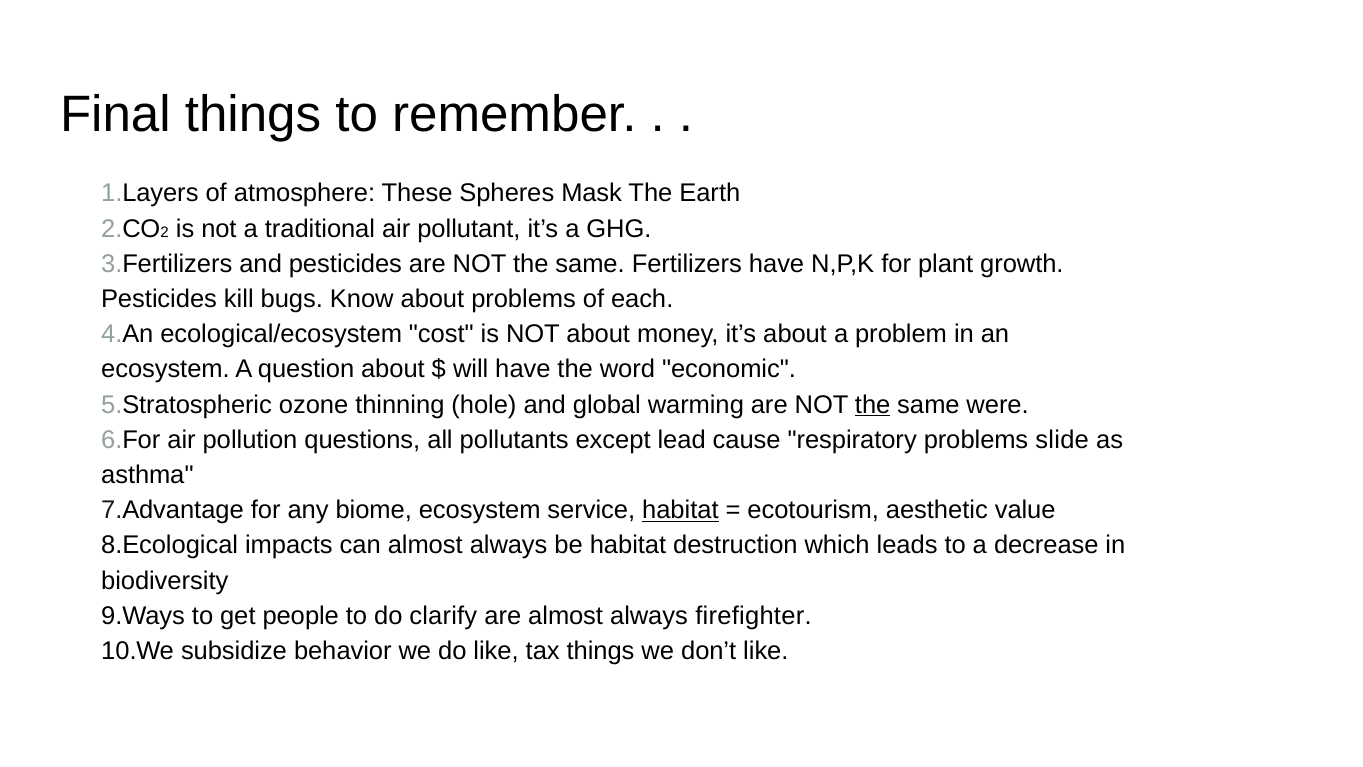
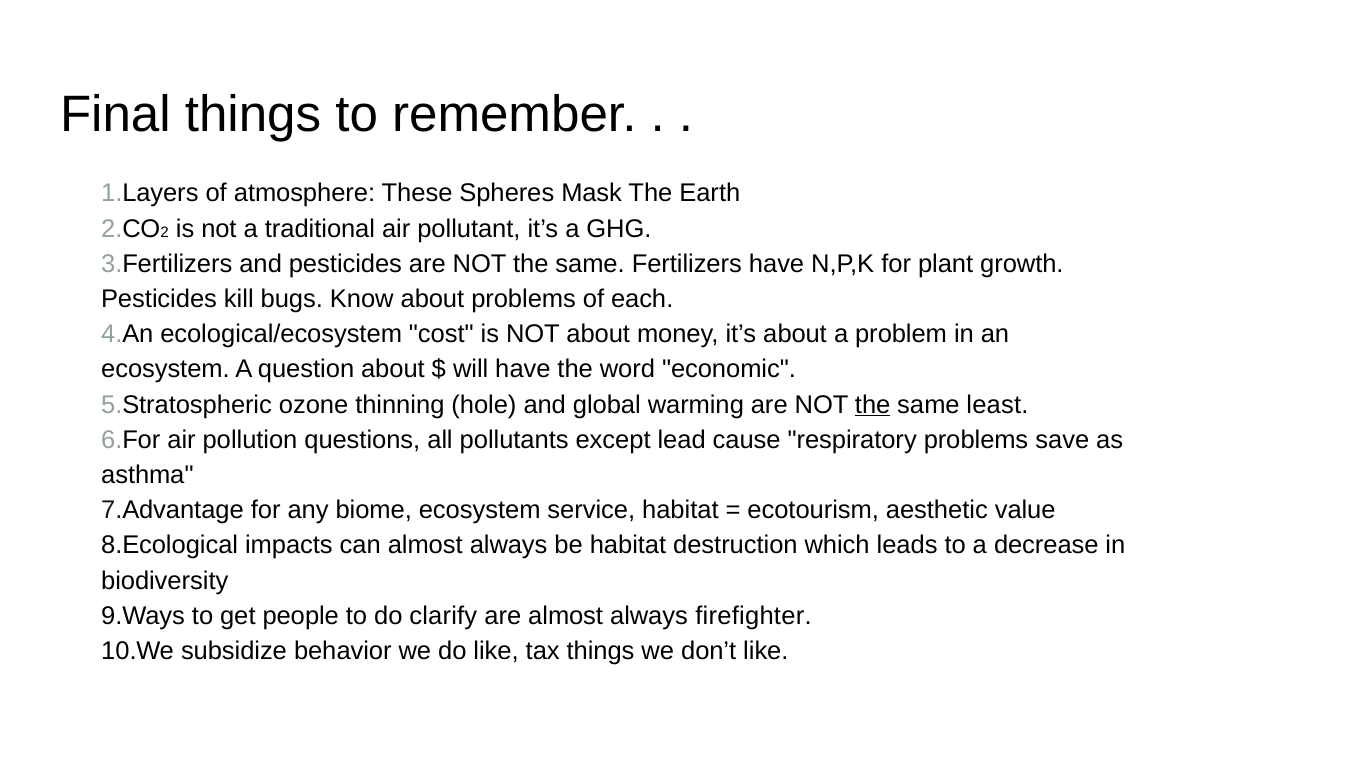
were: were -> least
slide: slide -> save
habitat at (680, 510) underline: present -> none
